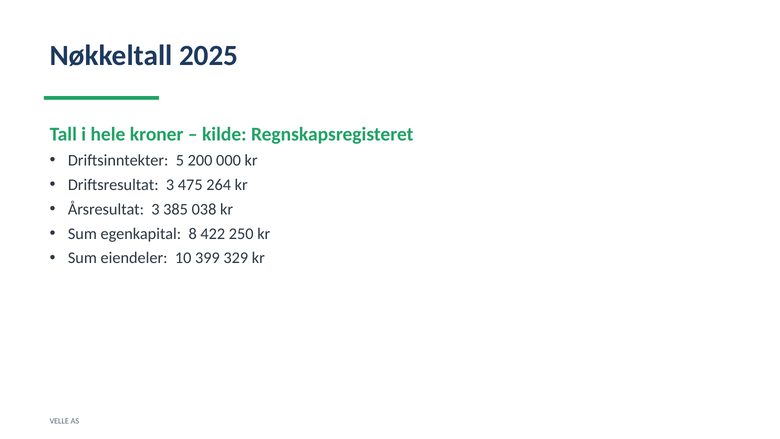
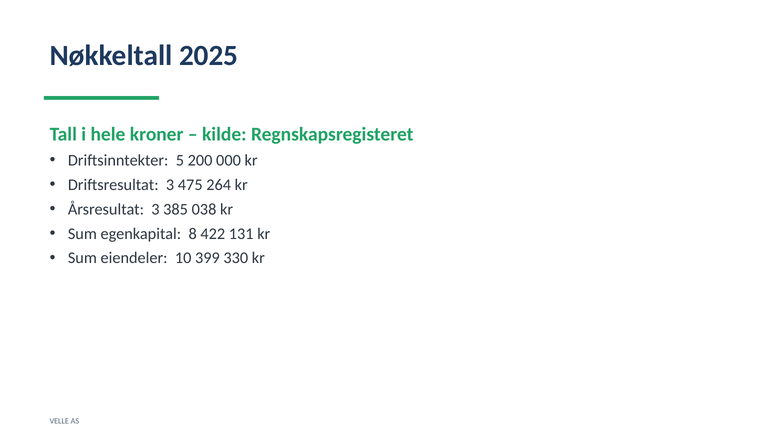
250: 250 -> 131
329: 329 -> 330
